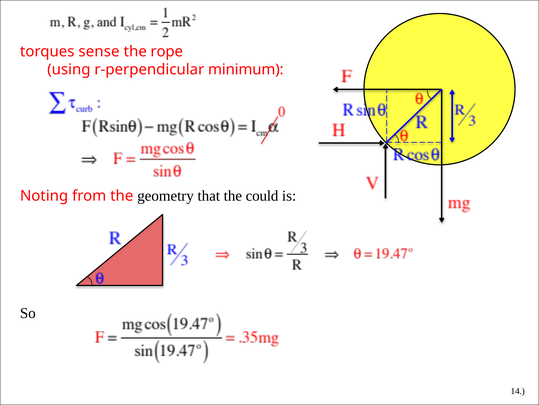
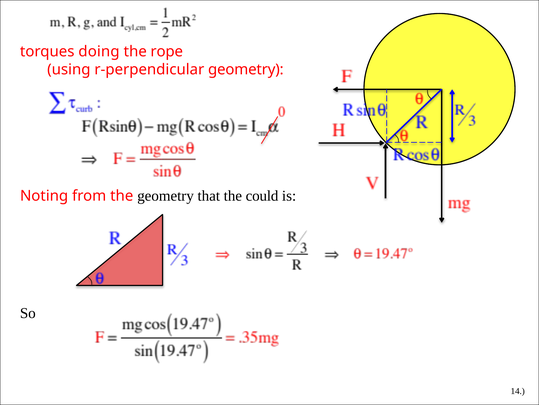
sense: sense -> doing
r-perpendicular minimum: minimum -> geometry
